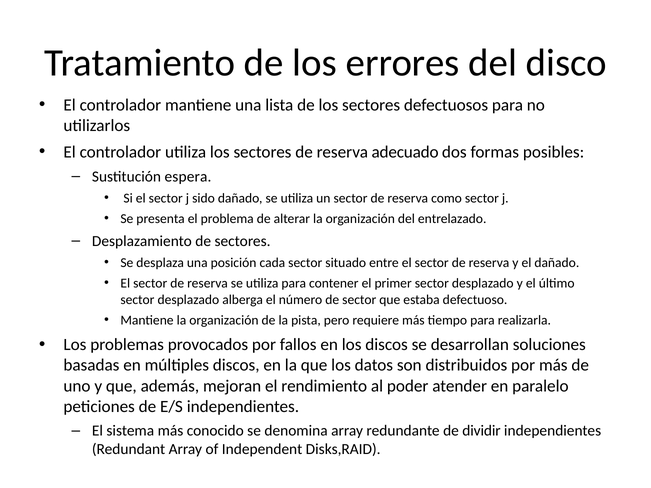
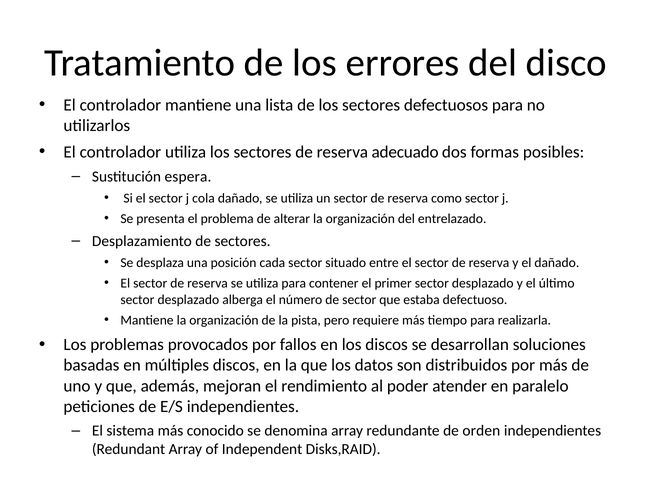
sido: sido -> cola
dividir: dividir -> orden
